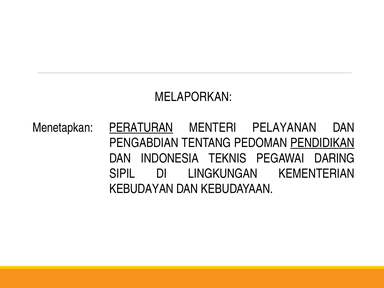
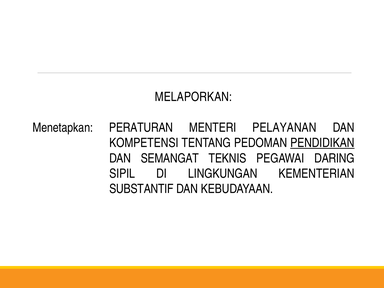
PERATURAN underline: present -> none
PENGABDIAN: PENGABDIAN -> KOMPETENSI
INDONESIA: INDONESIA -> SEMANGAT
KEBUDAYAN: KEBUDAYAN -> SUBSTANTIF
